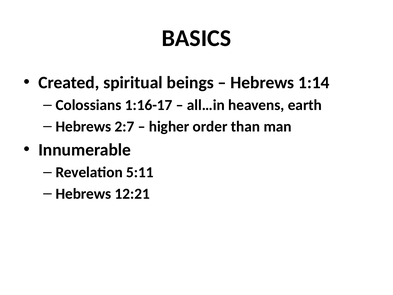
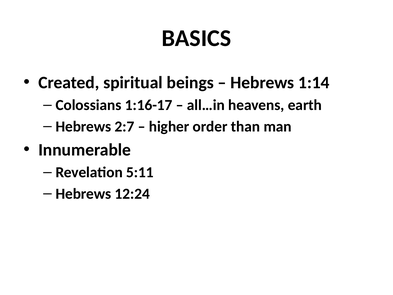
12:21: 12:21 -> 12:24
